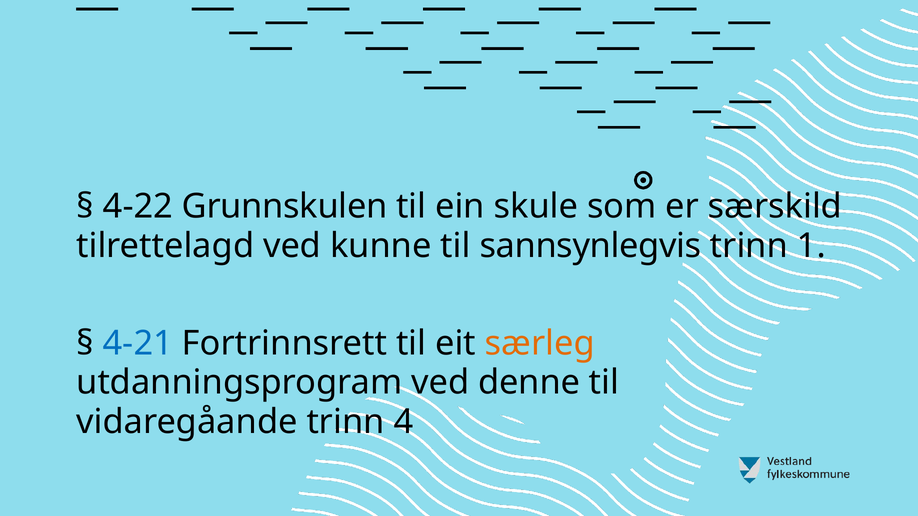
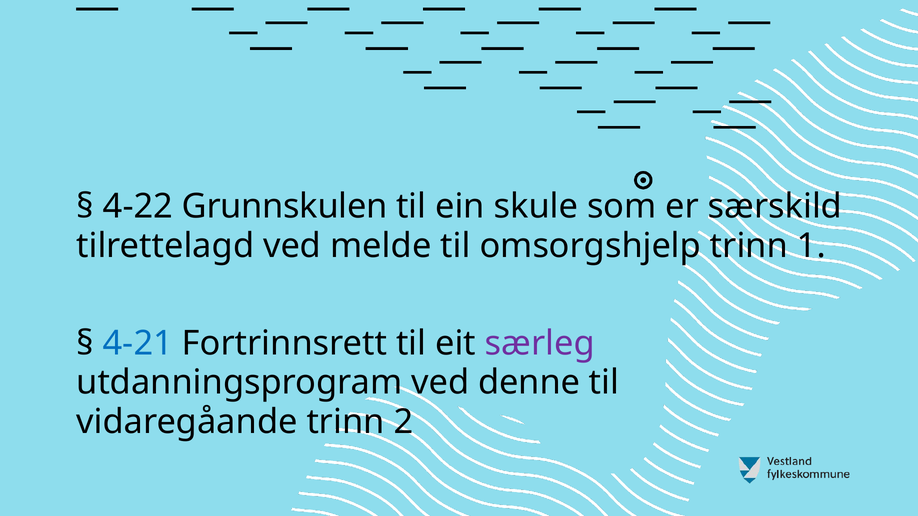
kunne: kunne -> melde
sannsynlegvis: sannsynlegvis -> omsorgshjelp
særleg colour: orange -> purple
4: 4 -> 2
